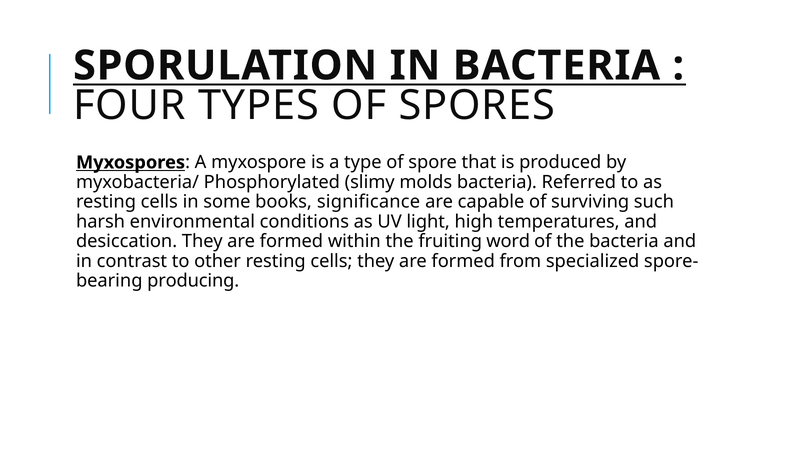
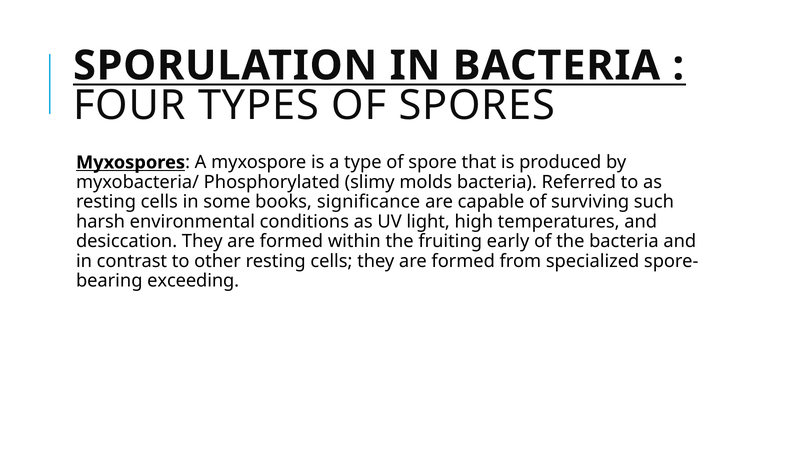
word: word -> early
producing: producing -> exceeding
